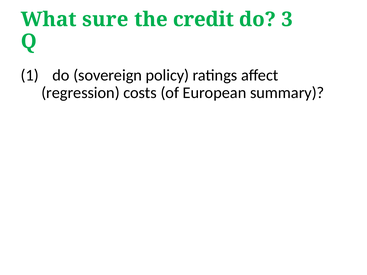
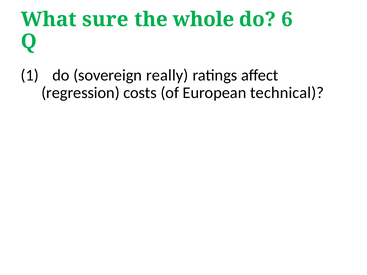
credit: credit -> whole
3: 3 -> 6
policy: policy -> really
summary: summary -> technical
